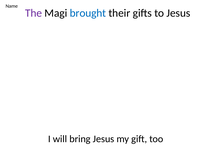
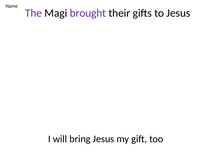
brought colour: blue -> purple
